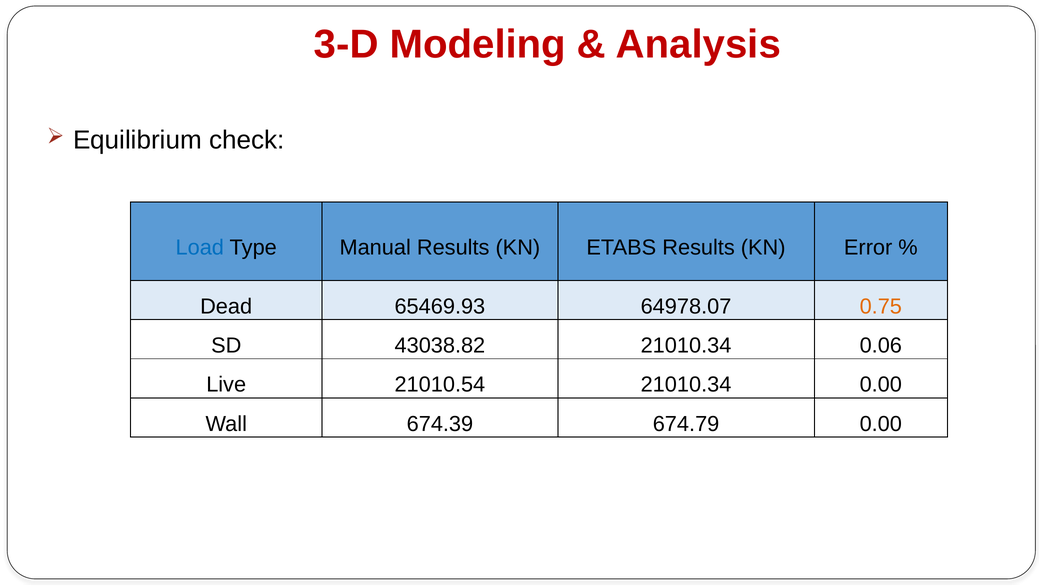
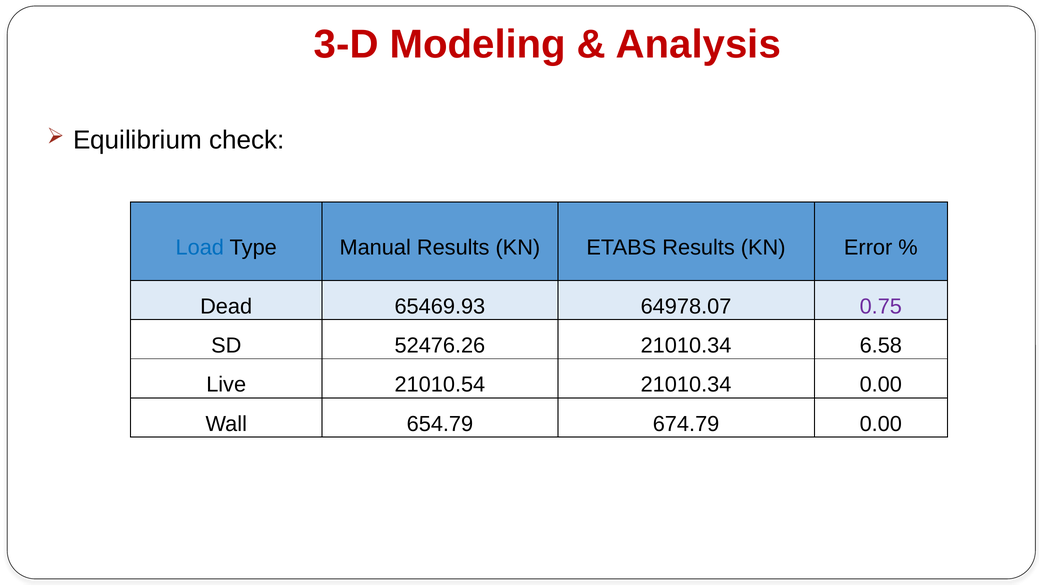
0.75 colour: orange -> purple
43038.82: 43038.82 -> 52476.26
0.06: 0.06 -> 6.58
674.39: 674.39 -> 654.79
